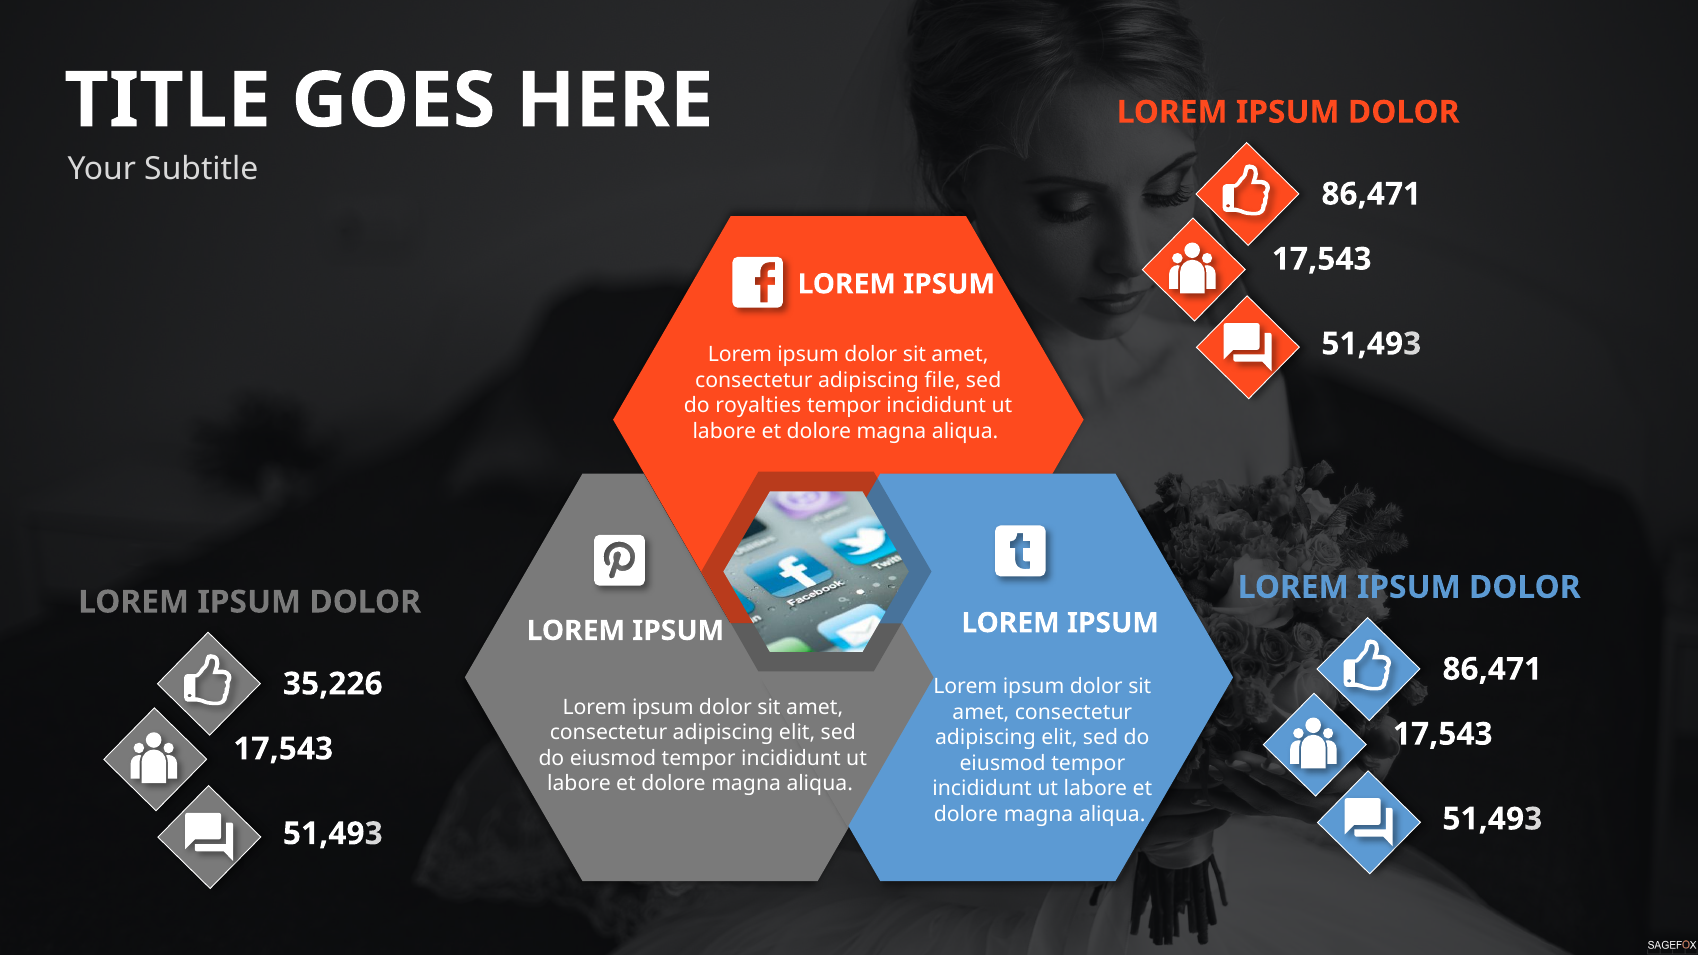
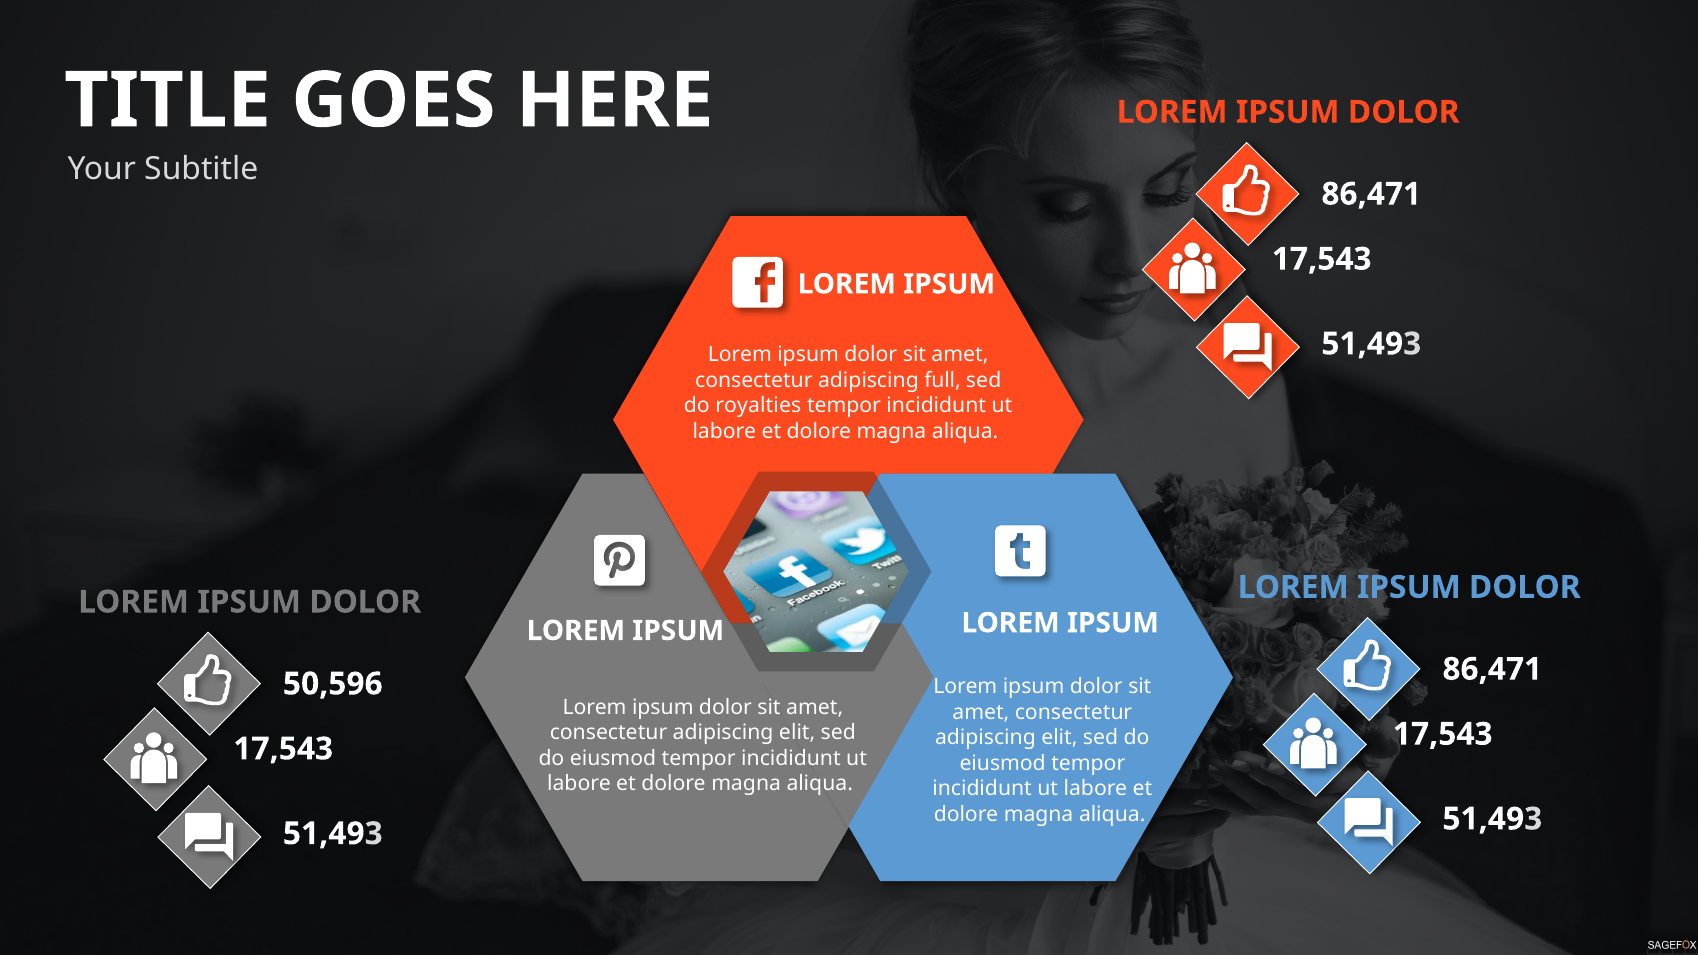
file: file -> full
35,226: 35,226 -> 50,596
